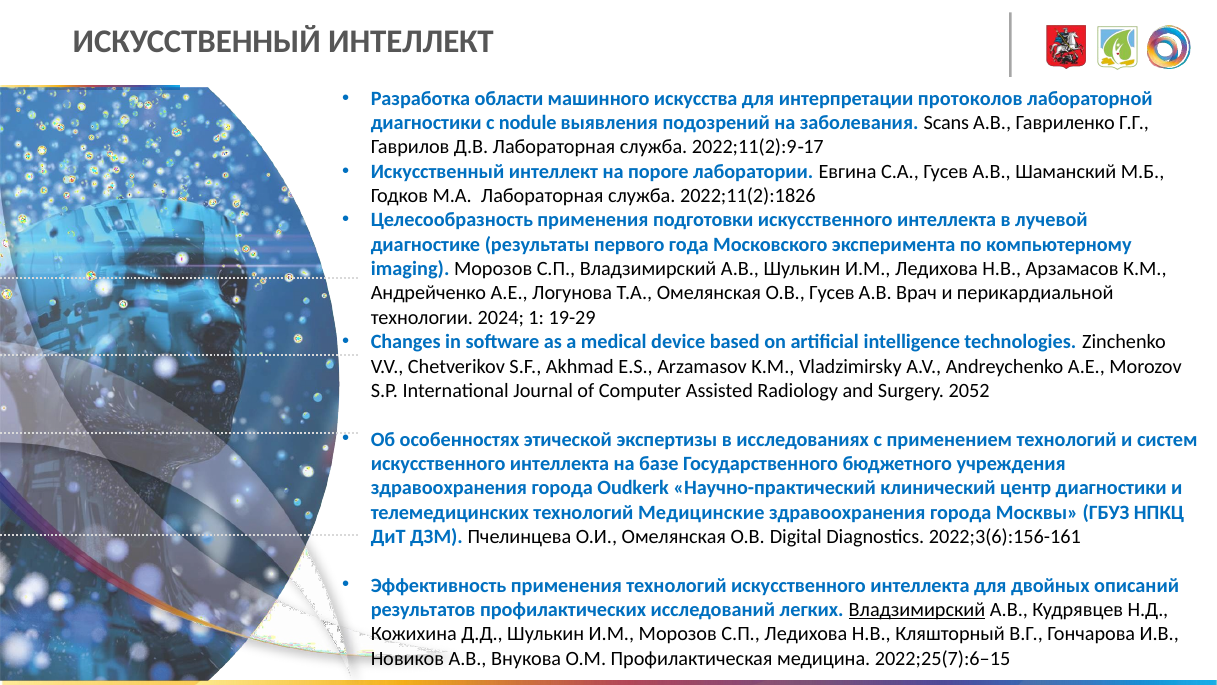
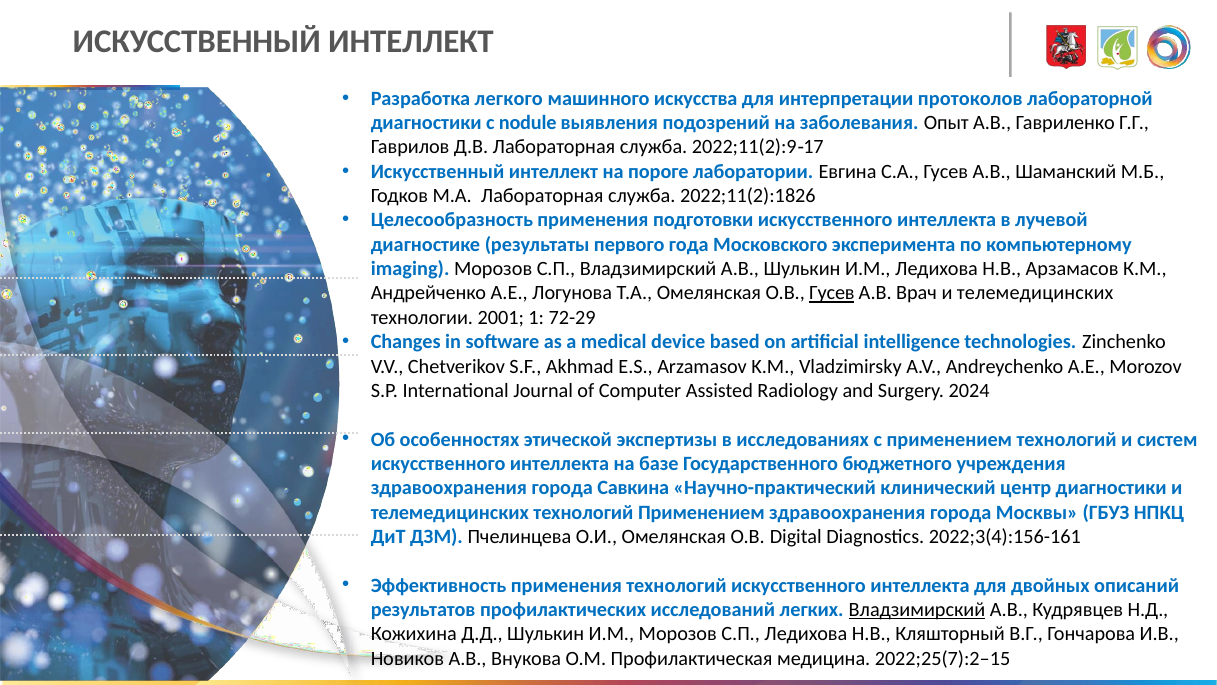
области: области -> легкого
Scans: Scans -> Опыт
Гусев at (832, 293) underline: none -> present
Врач и перикардиальной: перикардиальной -> телемедицинских
2024: 2024 -> 2001
19-29: 19-29 -> 72-29
2052: 2052 -> 2024
Oudkerk: Oudkerk -> Савкина
технологий Медицинские: Медицинские -> Применением
2022;3(6):156-161: 2022;3(6):156-161 -> 2022;3(4):156-161
2022;25(7):6–15: 2022;25(7):6–15 -> 2022;25(7):2–15
